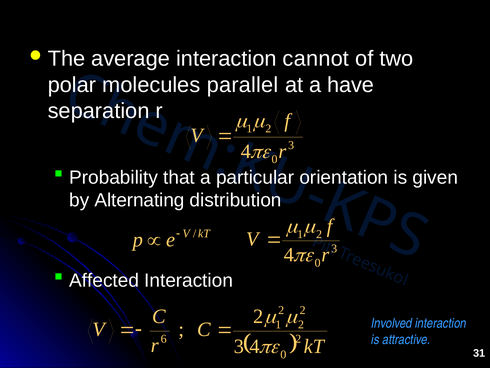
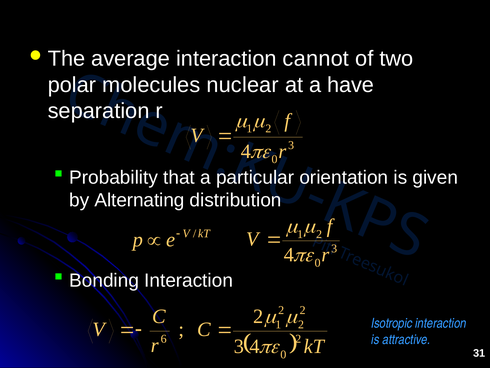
parallel: parallel -> nuclear
Affected: Affected -> Bonding
Involved: Involved -> Isotropic
